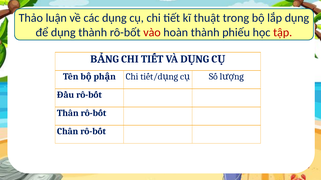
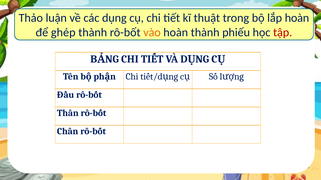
lắp dụng: dụng -> hoàn
để dụng: dụng -> ghép
vào colour: red -> orange
